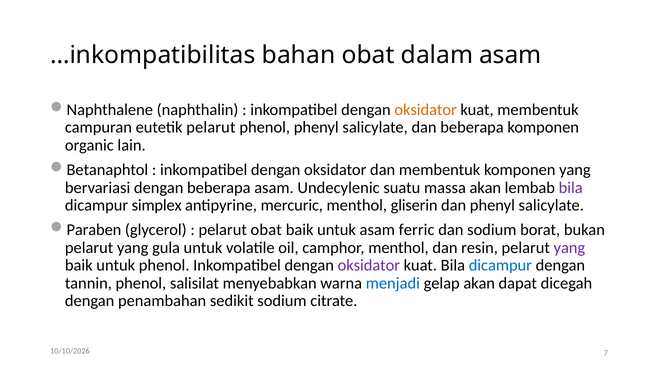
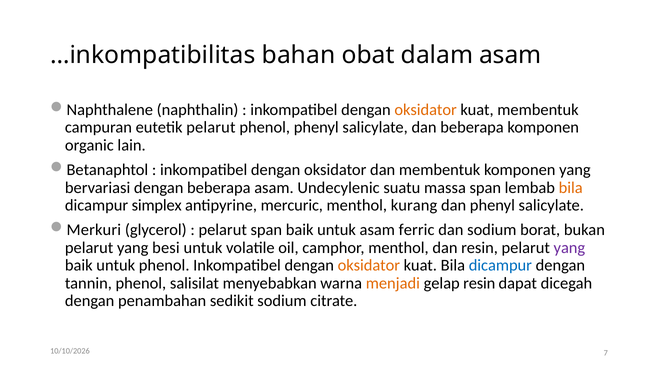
massa akan: akan -> span
bila at (571, 188) colour: purple -> orange
gliserin: gliserin -> kurang
Paraben: Paraben -> Merkuri
pelarut obat: obat -> span
gula: gula -> besi
oksidator at (369, 266) colour: purple -> orange
menjadi colour: blue -> orange
gelap akan: akan -> resin
